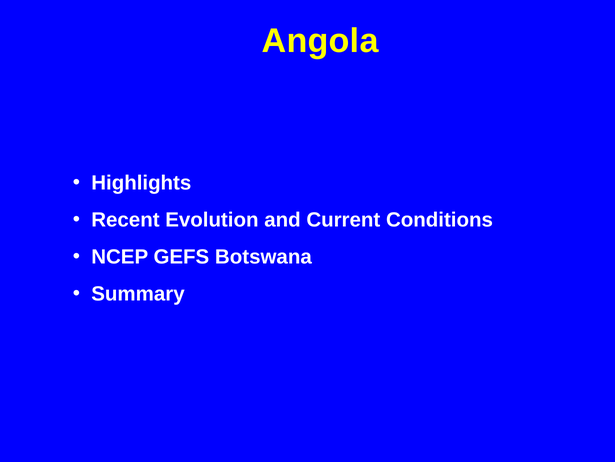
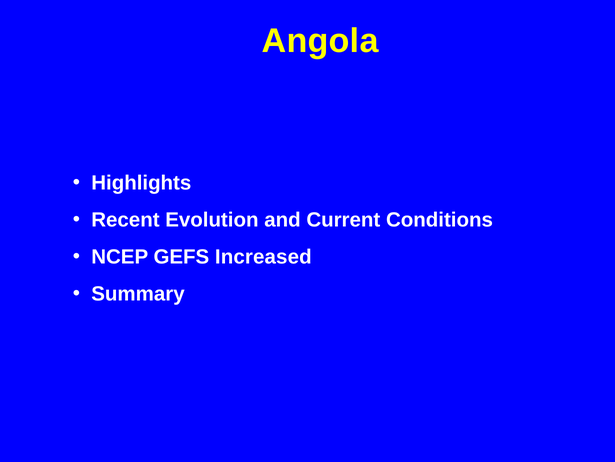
Botswana: Botswana -> Increased
